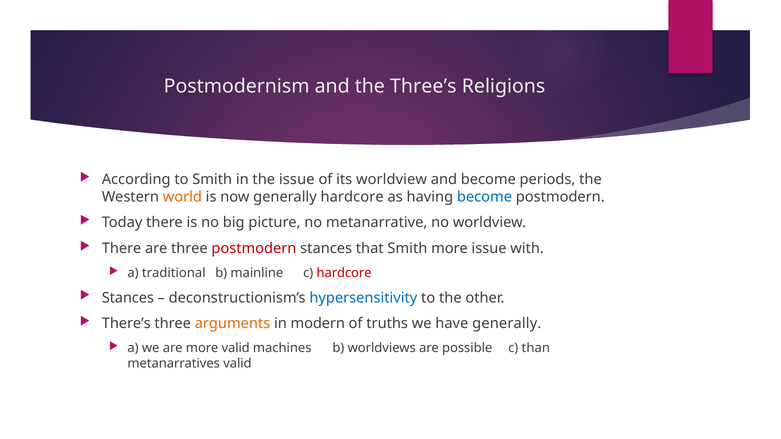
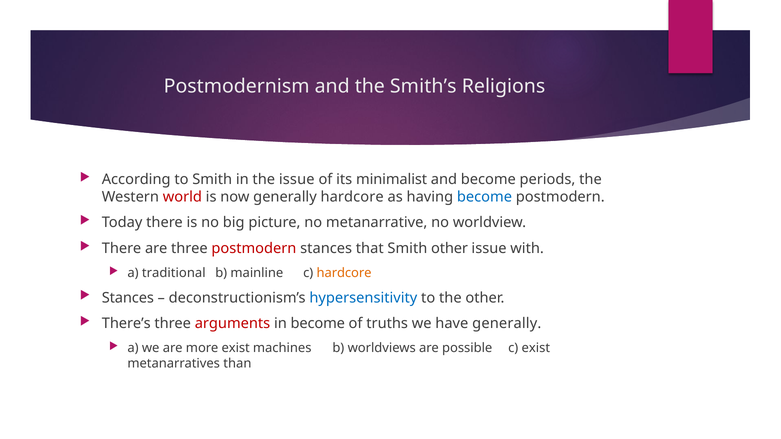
Three’s: Three’s -> Smith’s
its worldview: worldview -> minimalist
world colour: orange -> red
Smith more: more -> other
hardcore at (344, 273) colour: red -> orange
arguments colour: orange -> red
in modern: modern -> become
more valid: valid -> exist
c than: than -> exist
metanarratives valid: valid -> than
